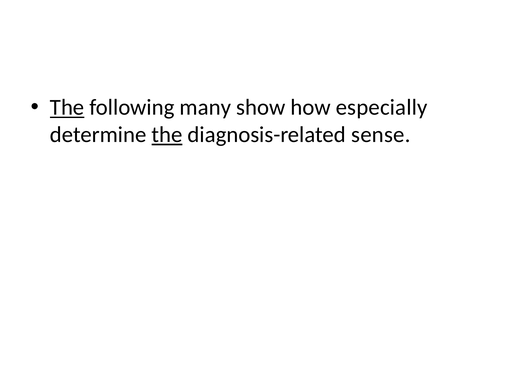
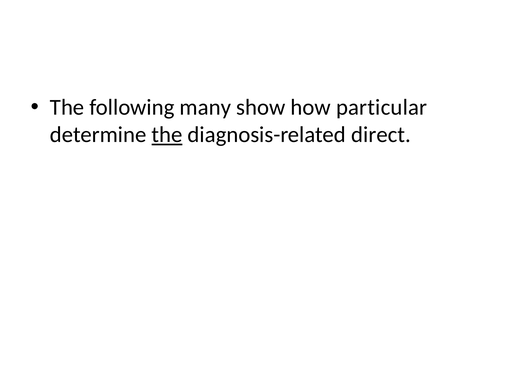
The at (67, 107) underline: present -> none
especially: especially -> particular
sense: sense -> direct
